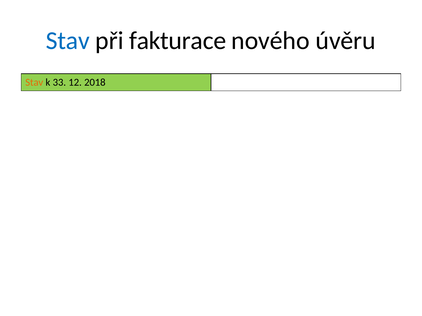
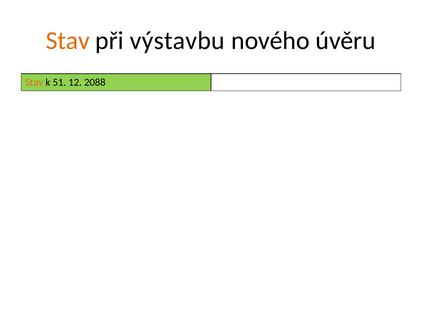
Stav at (68, 41) colour: blue -> orange
fakturace: fakturace -> výstavbu
33: 33 -> 51
2018: 2018 -> 2088
